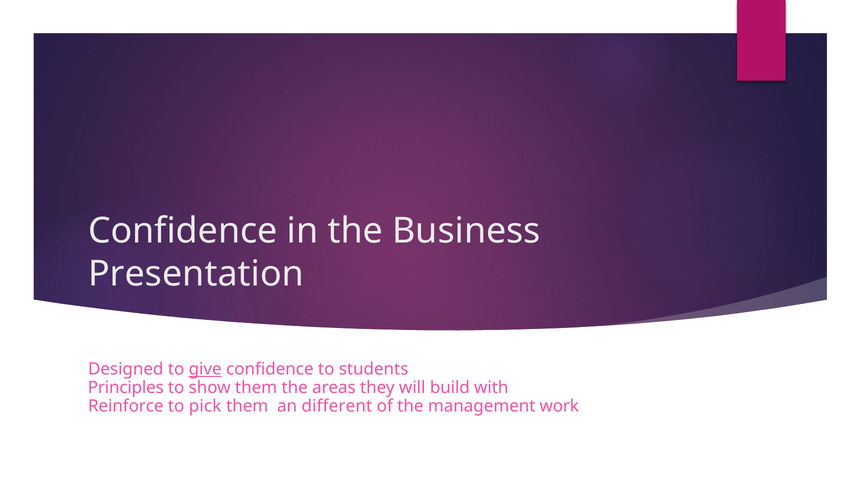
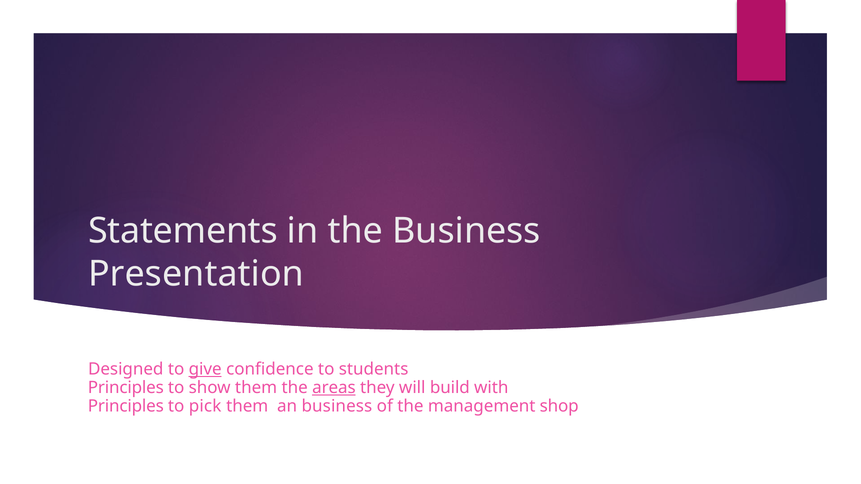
Confidence at (183, 231): Confidence -> Statements
areas underline: none -> present
Reinforce at (126, 406): Reinforce -> Principles
an different: different -> business
work: work -> shop
